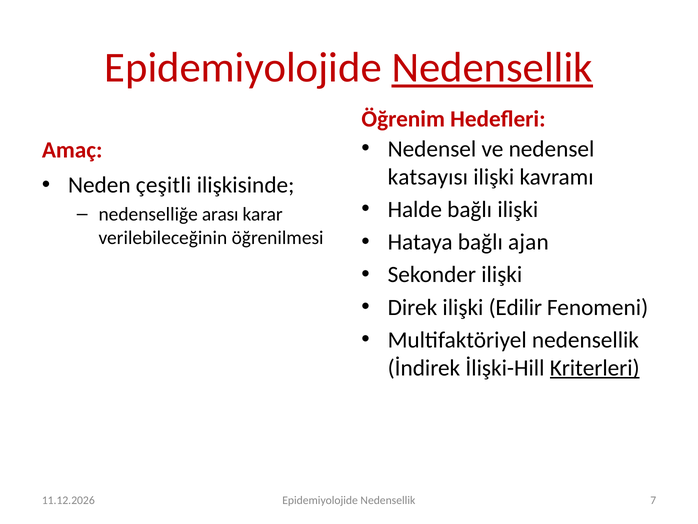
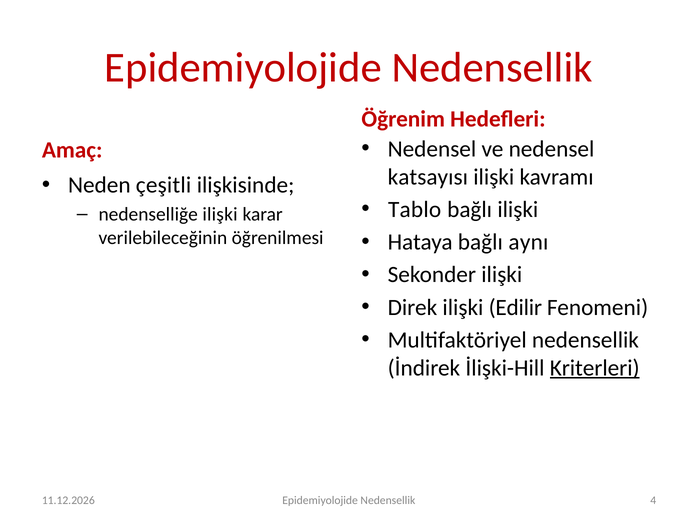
Nedensellik at (492, 68) underline: present -> none
Halde: Halde -> Tablo
nedenselliğe arası: arası -> ilişki
ajan: ajan -> aynı
7: 7 -> 4
